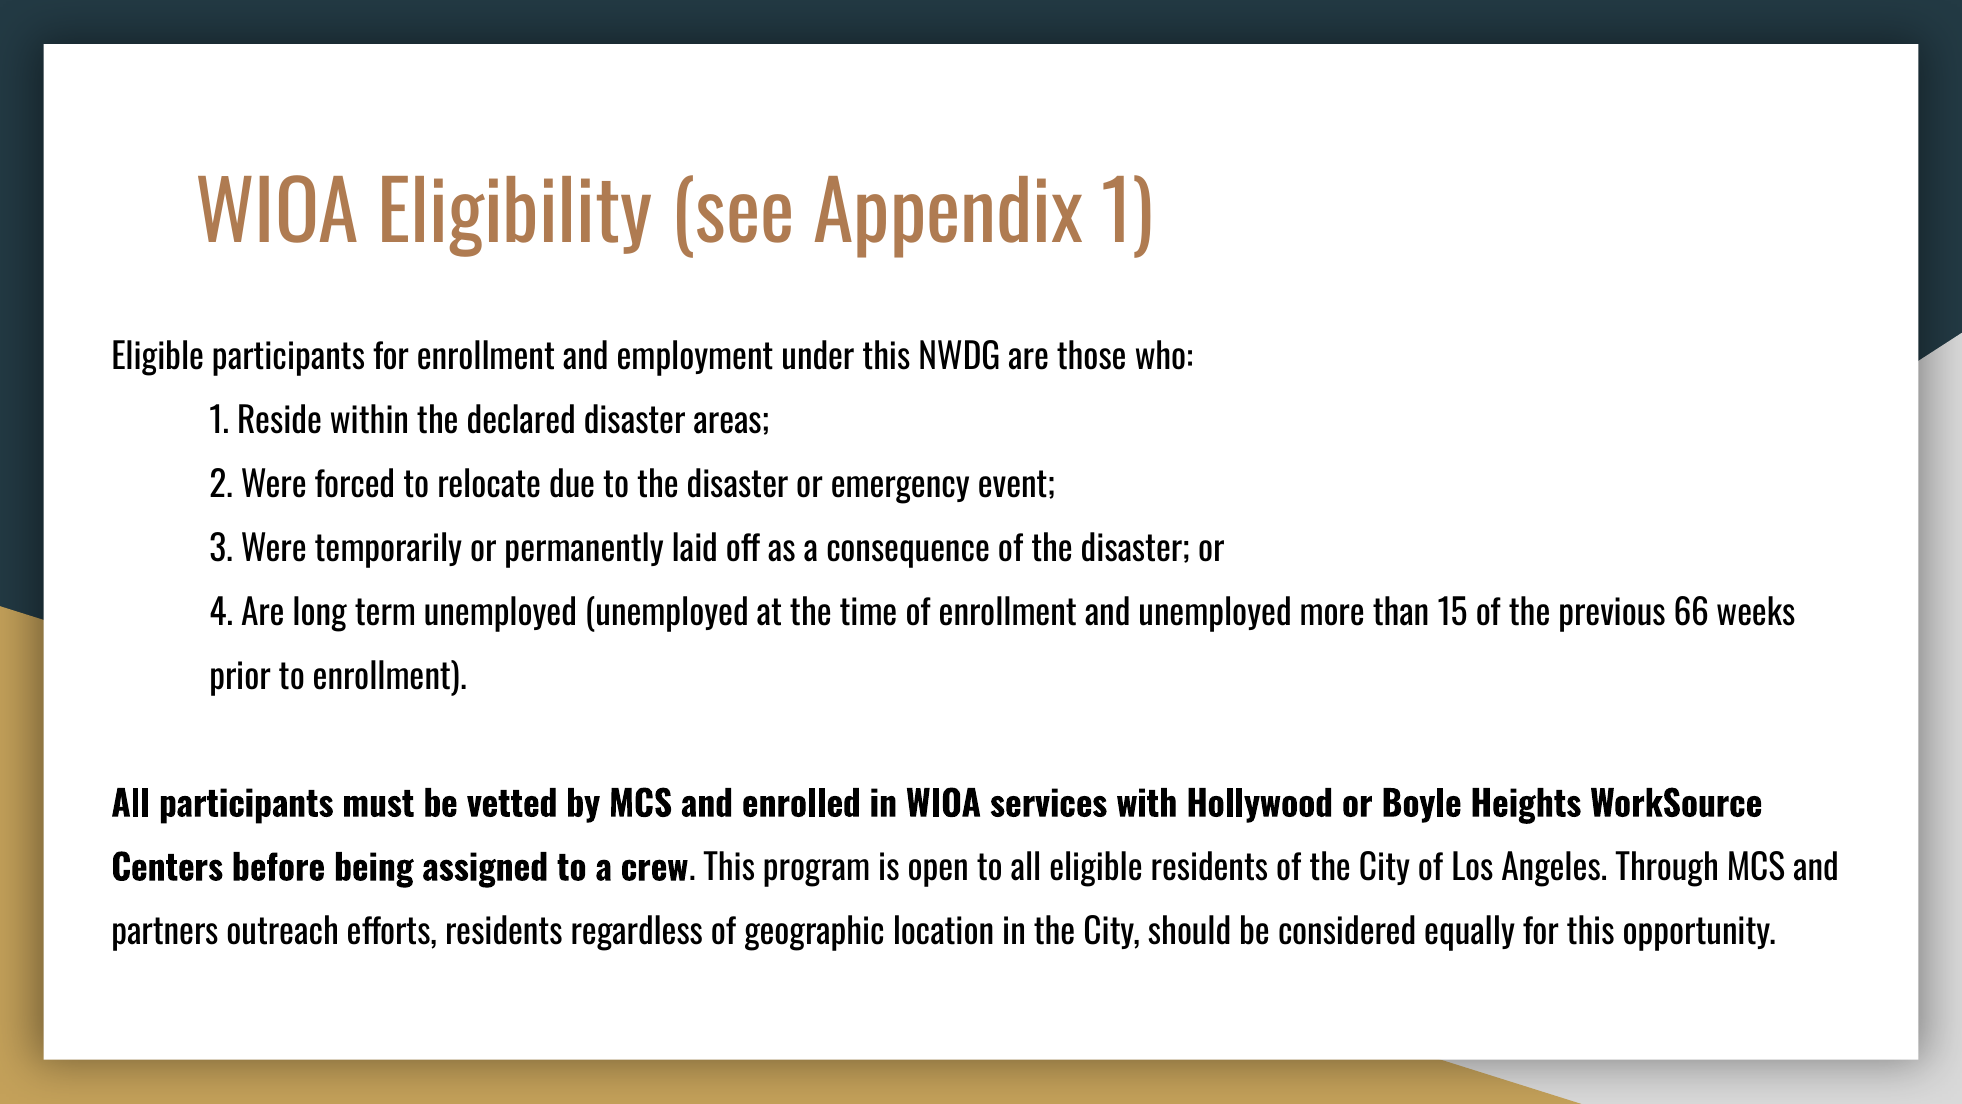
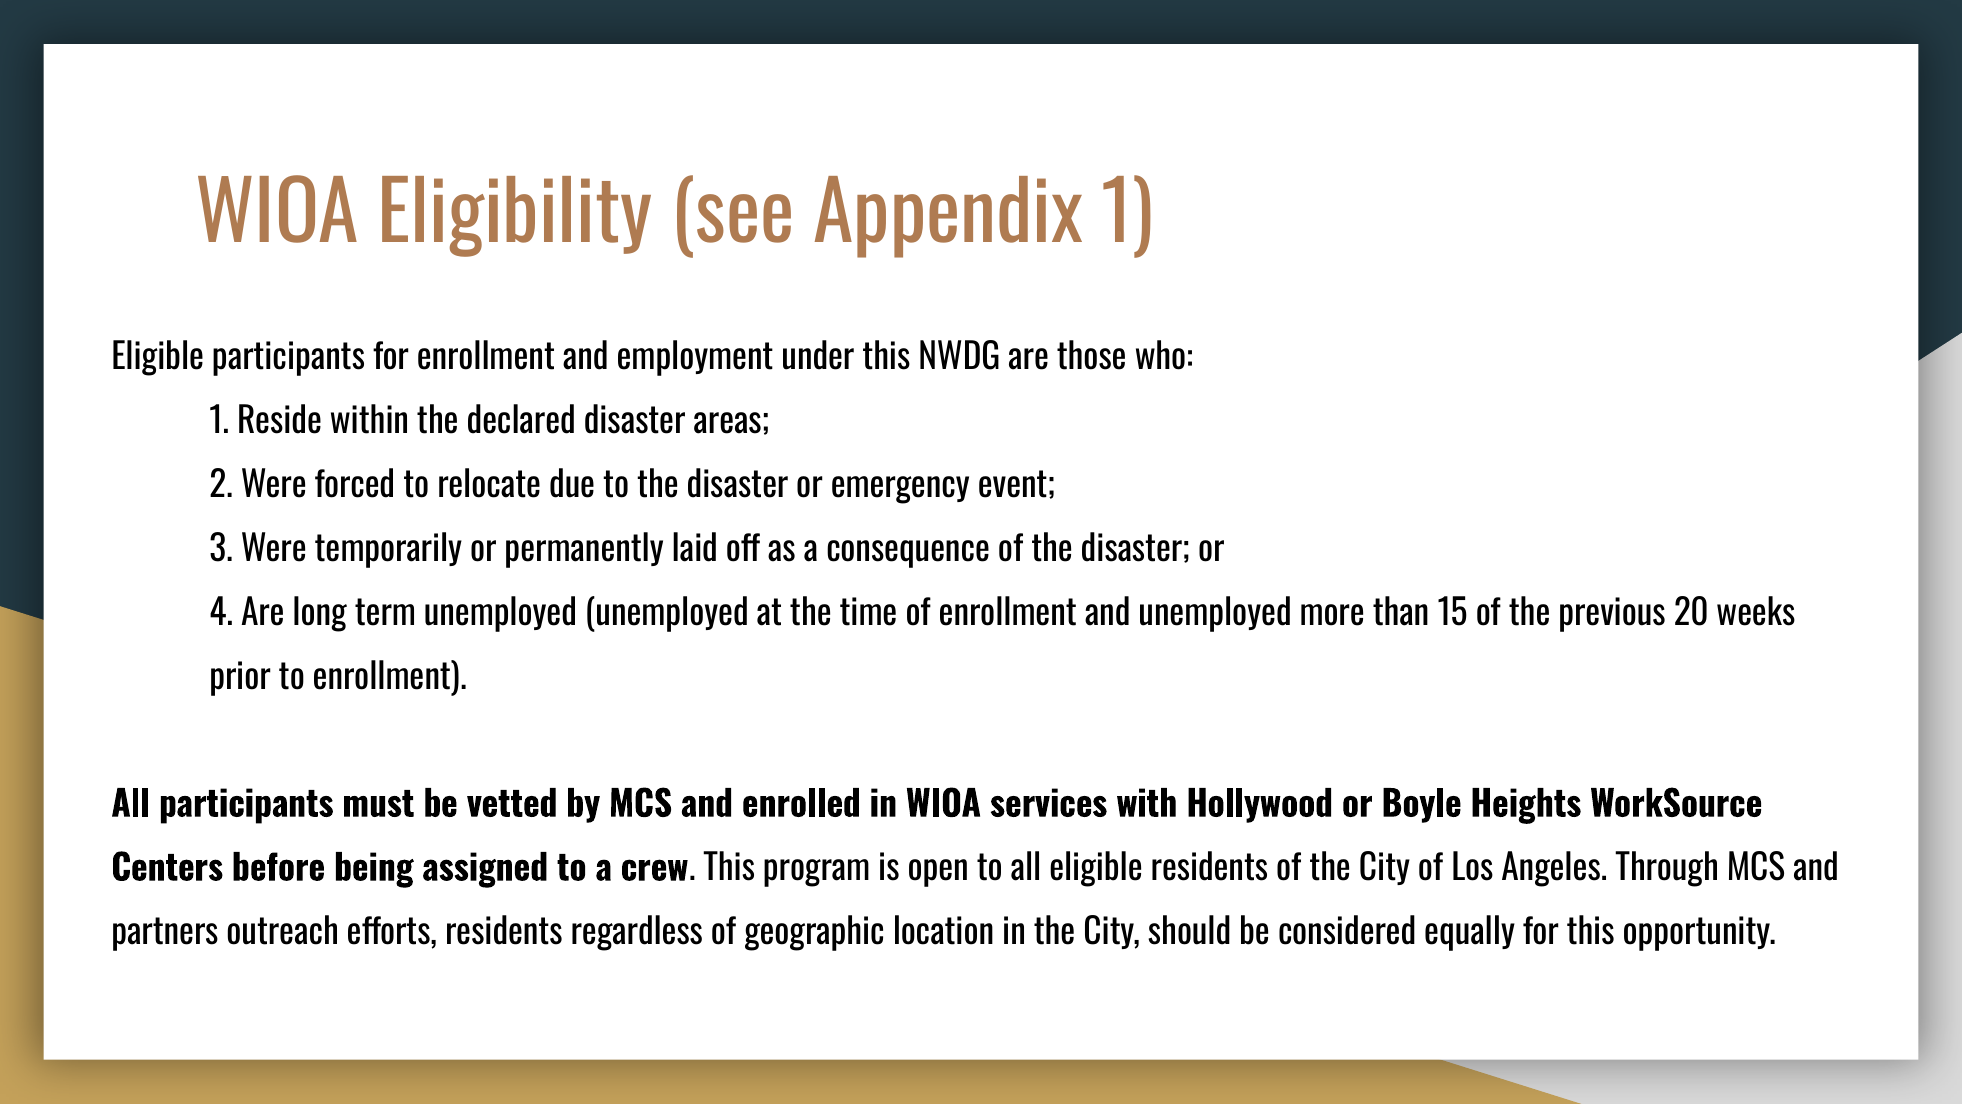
66: 66 -> 20
